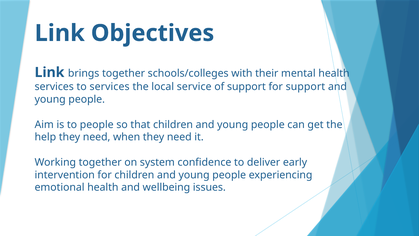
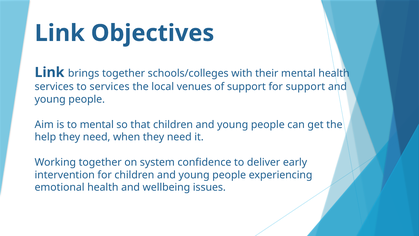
service: service -> venues
to people: people -> mental
